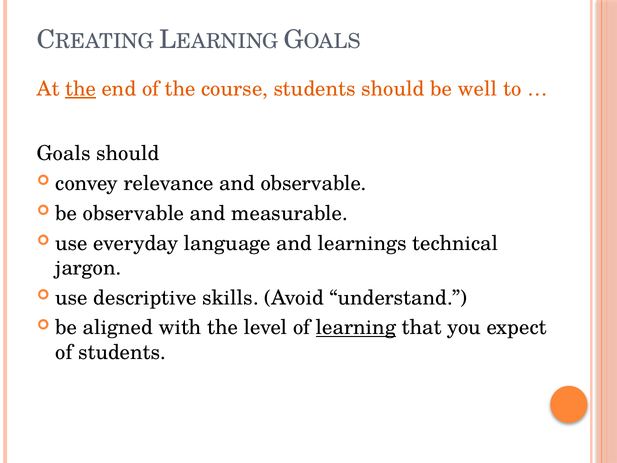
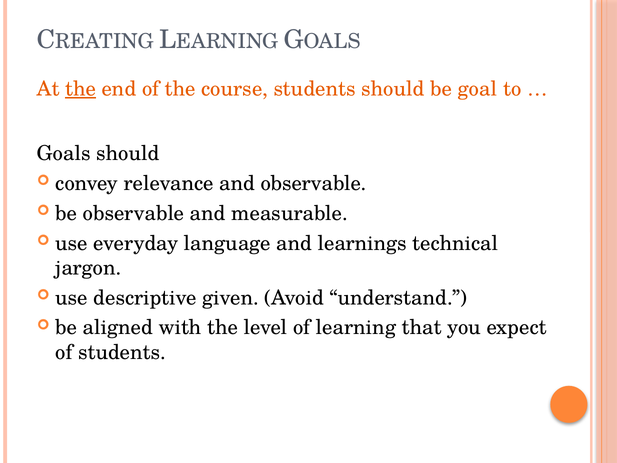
well: well -> goal
skills: skills -> given
learning underline: present -> none
